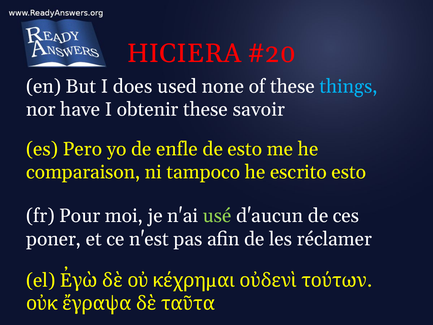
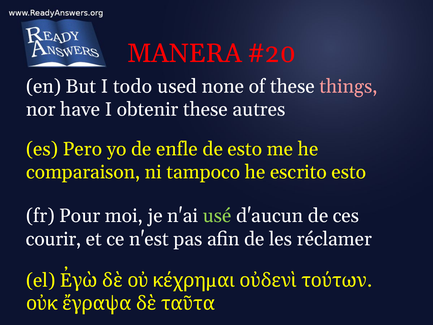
HICIERA: HICIERA -> MANERA
does: does -> todo
things colour: light blue -> pink
savoir: savoir -> autres
poner: poner -> courir
